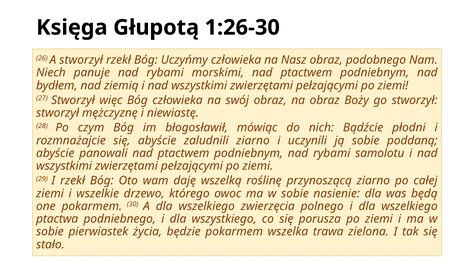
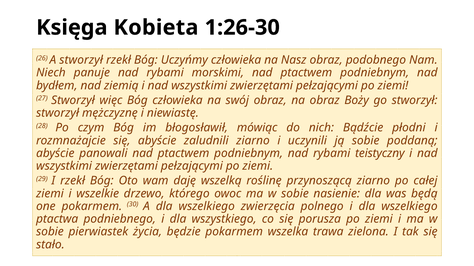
Głupotą: Głupotą -> Kobieta
samolotu: samolotu -> teistyczny
